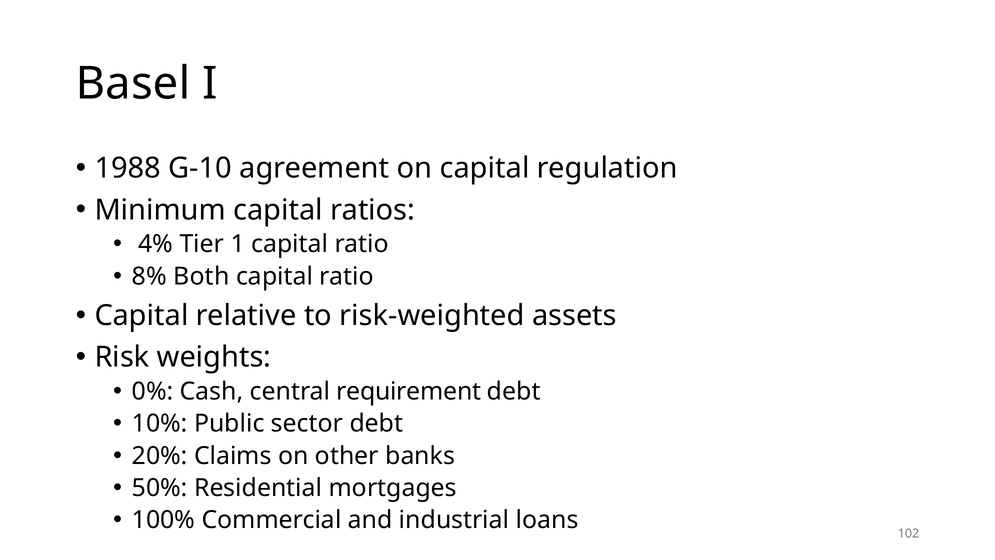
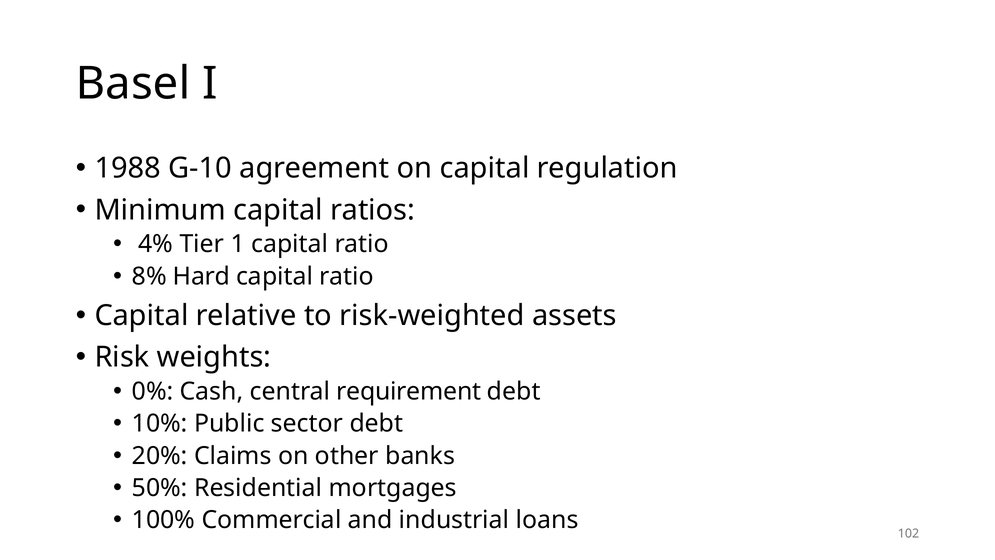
Both: Both -> Hard
